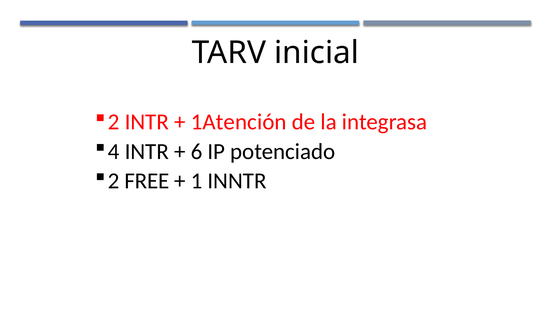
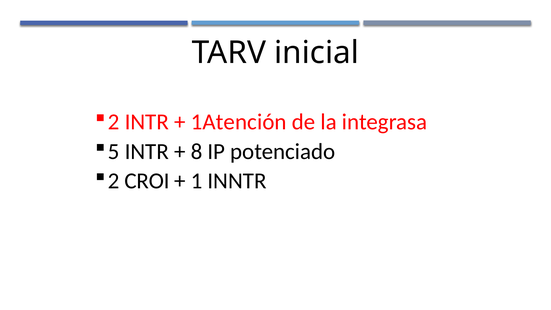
4: 4 -> 5
6: 6 -> 8
FREE: FREE -> CROI
